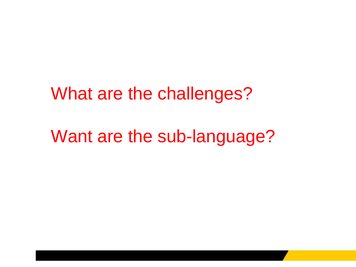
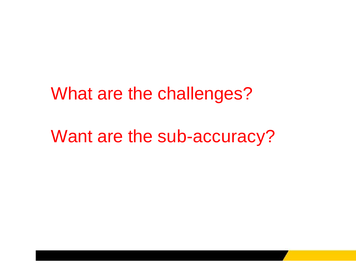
sub-language: sub-language -> sub-accuracy
